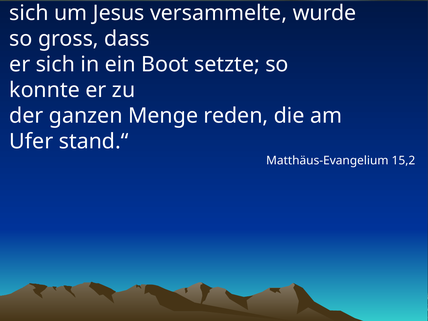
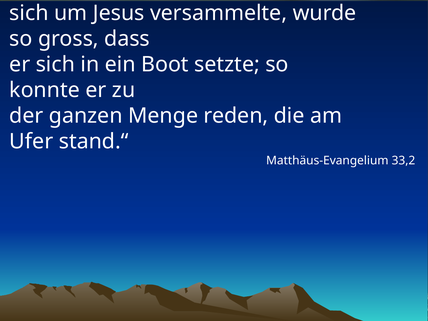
15,2: 15,2 -> 33,2
